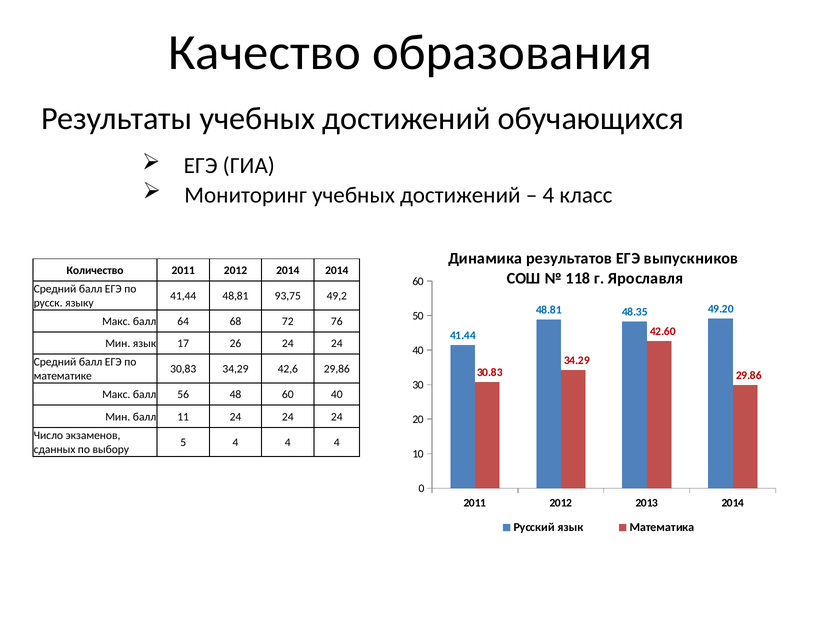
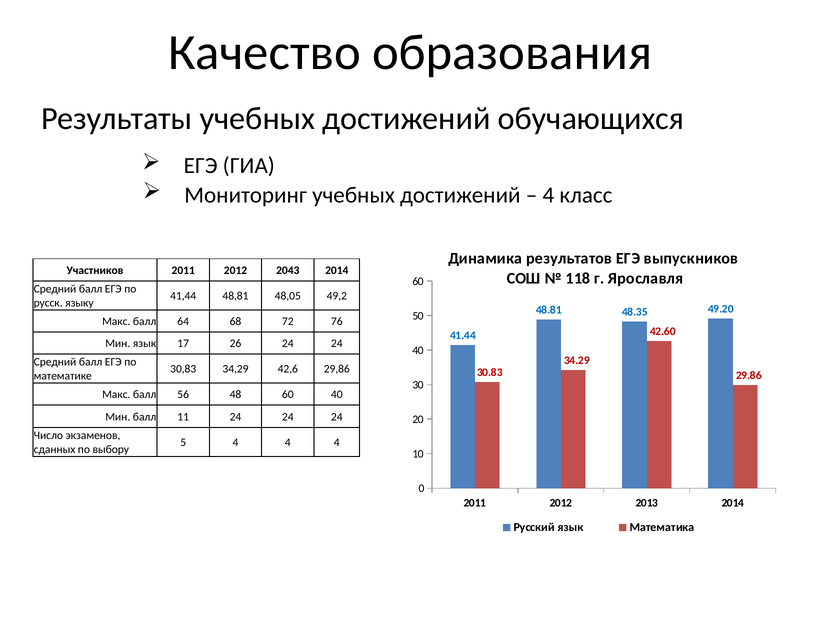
Количество: Количество -> Участников
2012 2014: 2014 -> 2043
93,75: 93,75 -> 48,05
